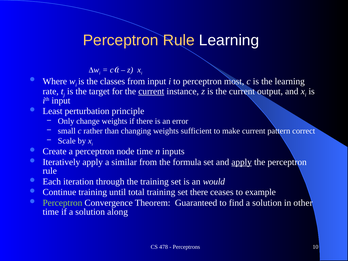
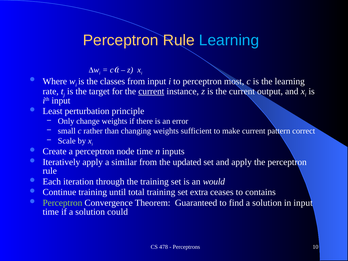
Learning at (229, 40) colour: white -> light blue
formula: formula -> updated
apply at (242, 162) underline: present -> none
set there: there -> extra
example: example -> contains
in other: other -> input
along: along -> could
